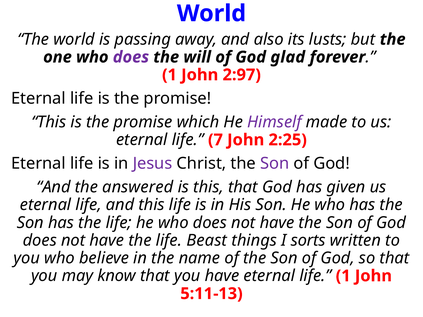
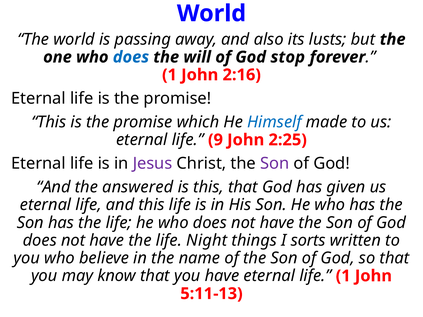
does at (131, 57) colour: purple -> blue
glad: glad -> stop
2:97: 2:97 -> 2:16
Himself colour: purple -> blue
7: 7 -> 9
Beast: Beast -> Night
